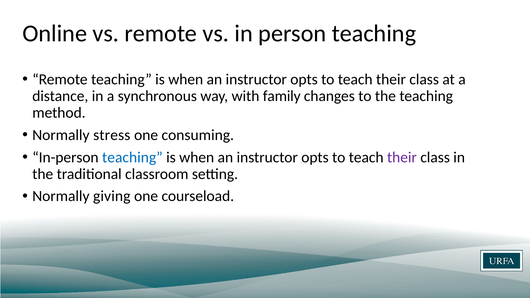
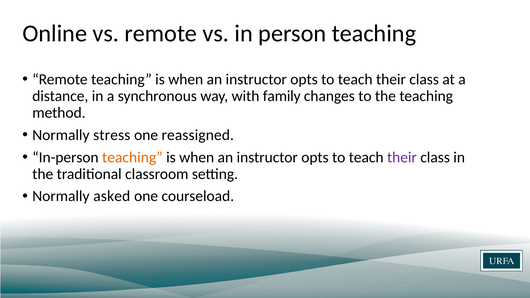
consuming: consuming -> reassigned
teaching at (132, 157) colour: blue -> orange
giving: giving -> asked
